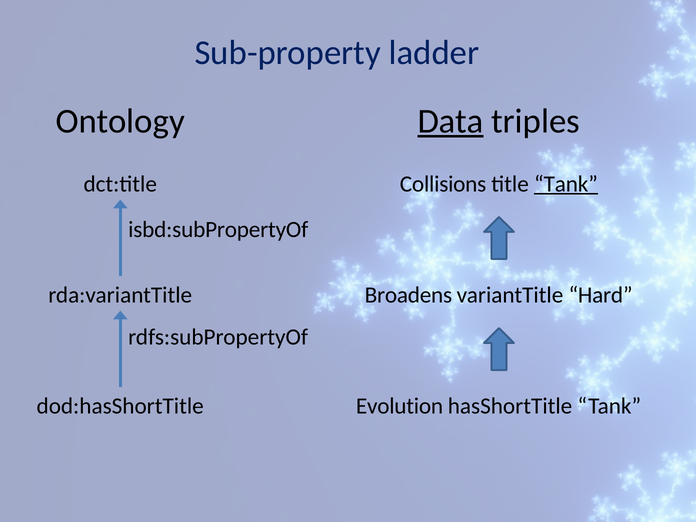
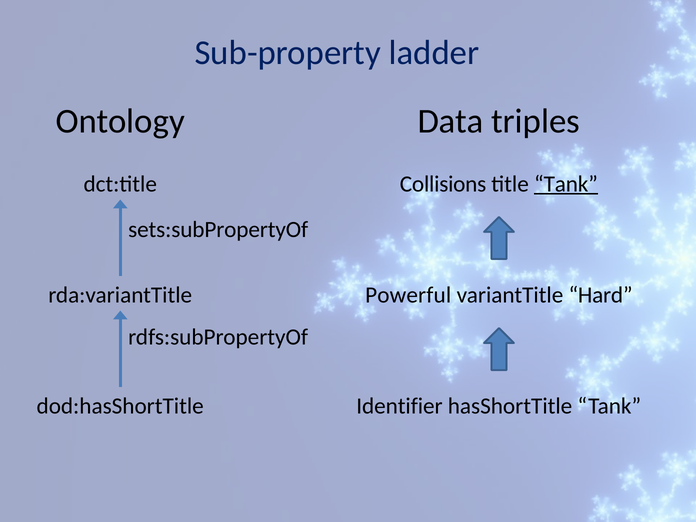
Data underline: present -> none
isbd:subPropertyOf: isbd:subPropertyOf -> sets:subPropertyOf
Broadens: Broadens -> Powerful
Evolution: Evolution -> Identifier
